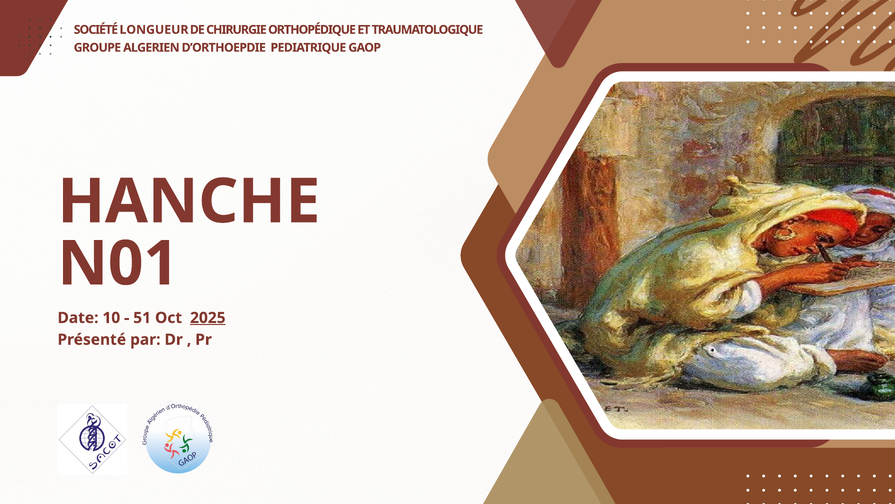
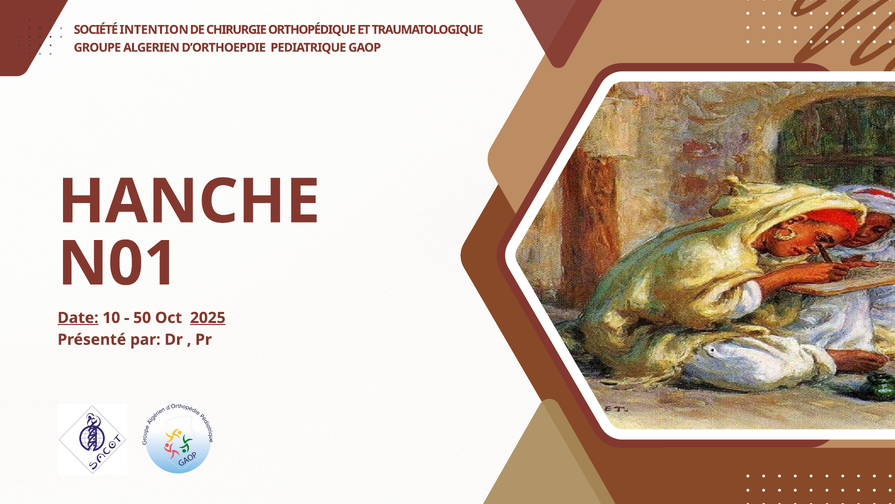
LONGUEUR: LONGUEUR -> INTENTION
Date underline: none -> present
51: 51 -> 50
